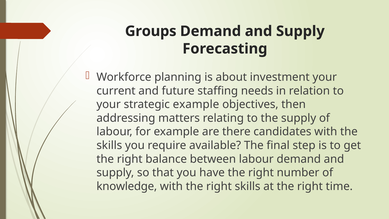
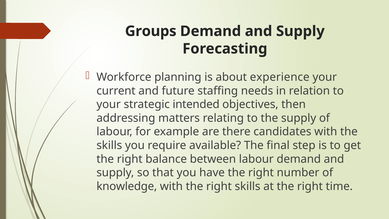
investment: investment -> experience
strategic example: example -> intended
